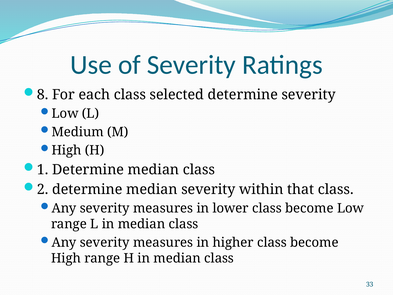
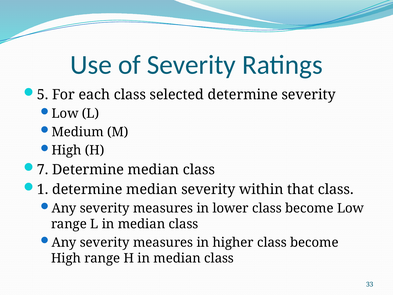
8: 8 -> 5
1: 1 -> 7
2: 2 -> 1
